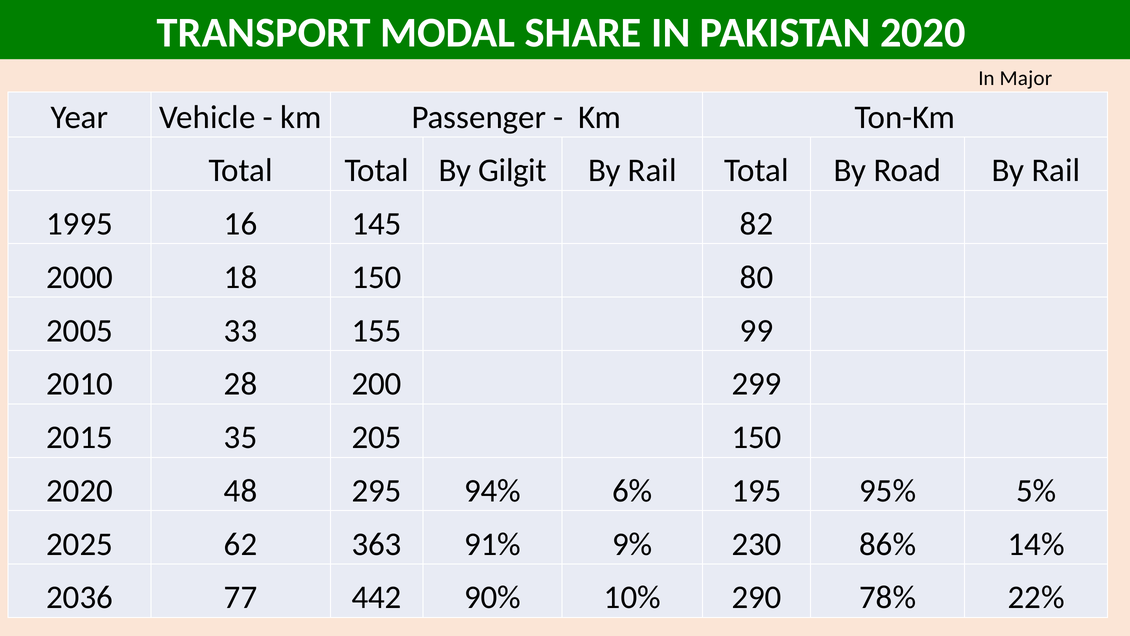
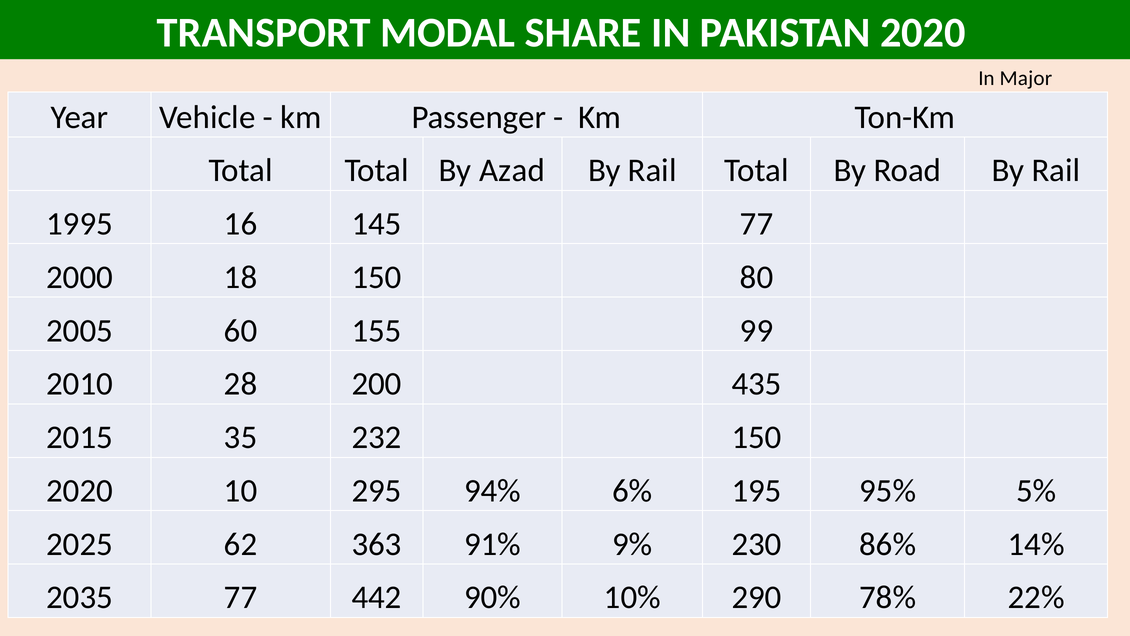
Gilgit: Gilgit -> Azad
145 82: 82 -> 77
33: 33 -> 60
299: 299 -> 435
205: 205 -> 232
48: 48 -> 10
2036: 2036 -> 2035
